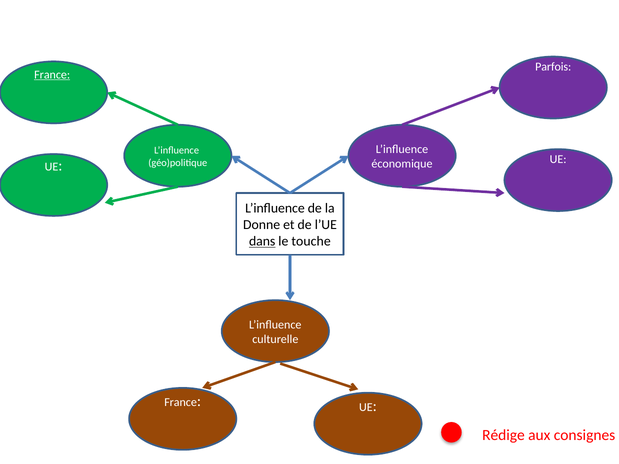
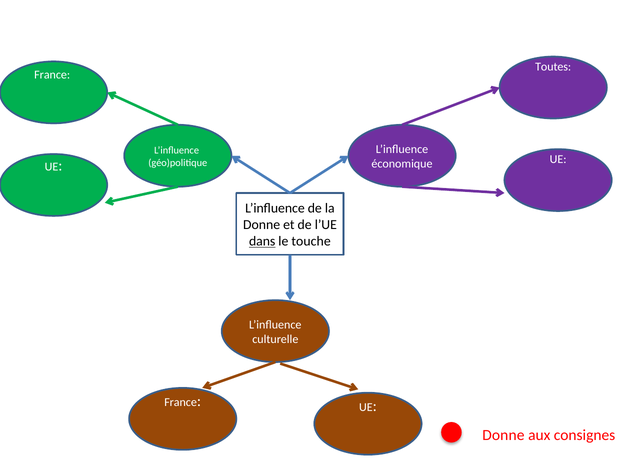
Parfois: Parfois -> Toutes
France at (52, 75) underline: present -> none
Rédige at (503, 436): Rédige -> Donne
